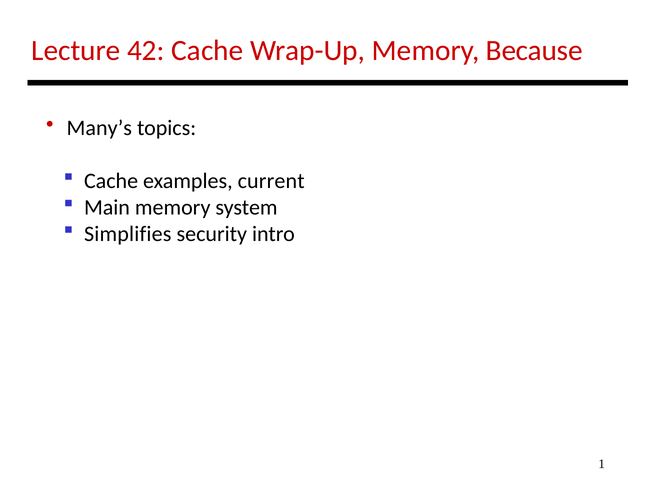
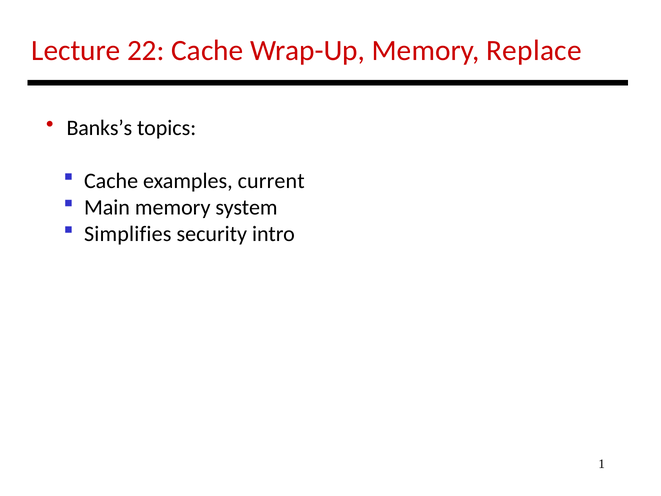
42: 42 -> 22
Because: Because -> Replace
Many’s: Many’s -> Banks’s
